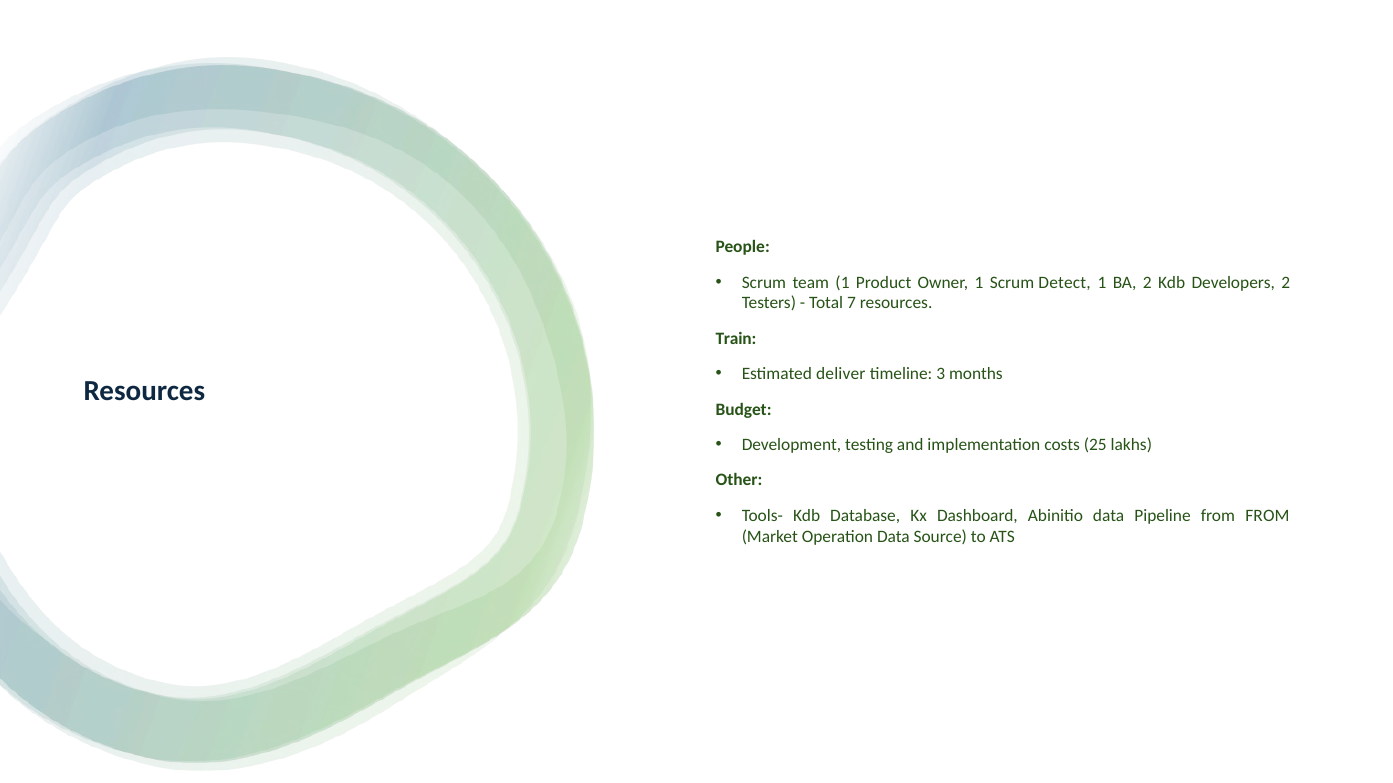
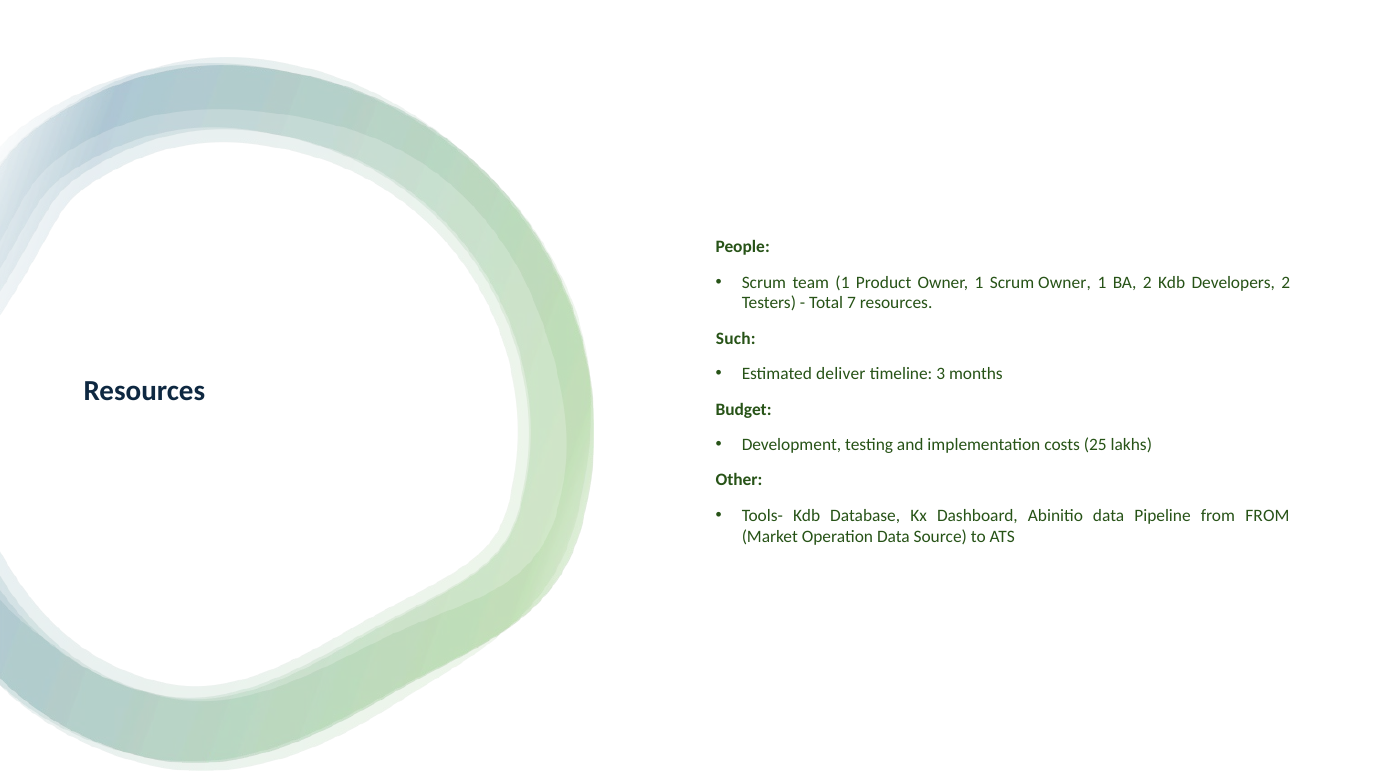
Scrum Detect: Detect -> Owner
Train: Train -> Such
